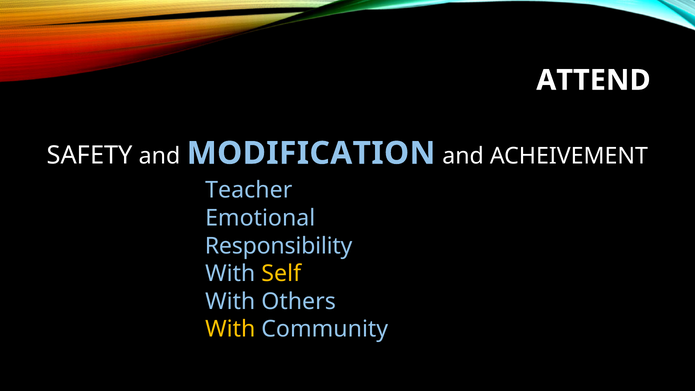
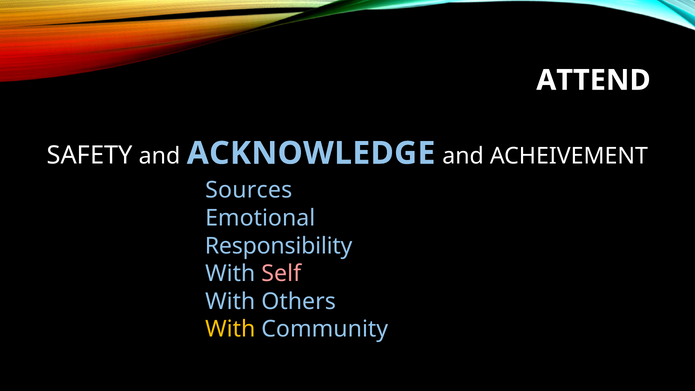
MODIFICATION: MODIFICATION -> ACKNOWLEDGE
Teacher: Teacher -> Sources
Self colour: yellow -> pink
